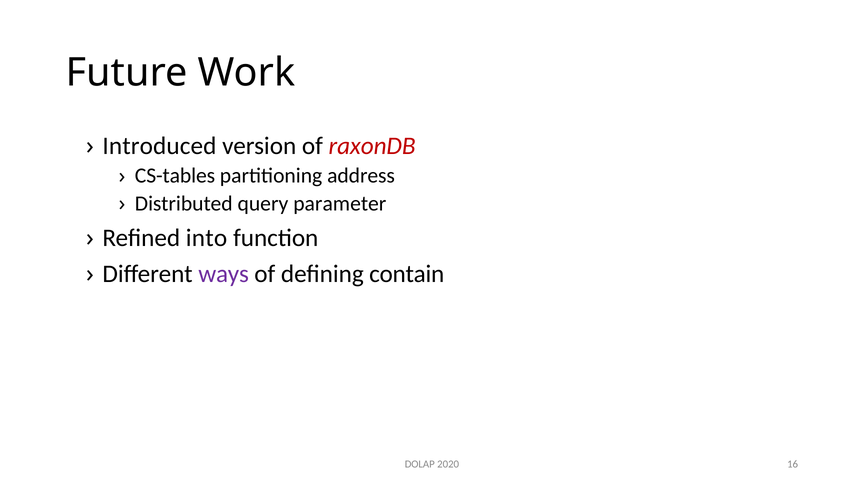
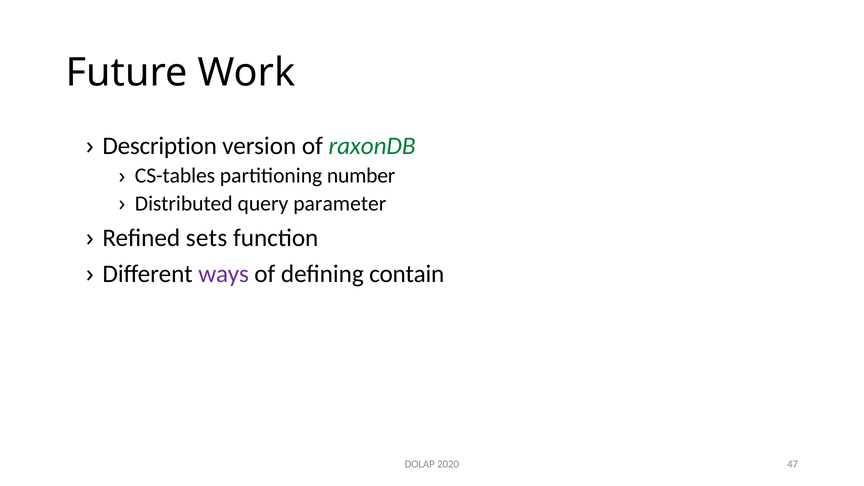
Introduced: Introduced -> Description
raxonDB colour: red -> green
address: address -> number
into: into -> sets
16: 16 -> 47
